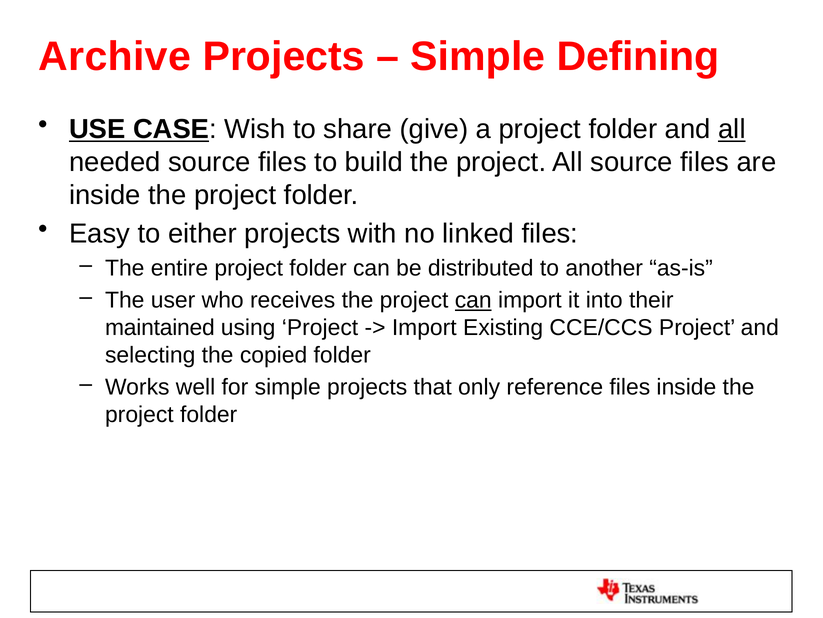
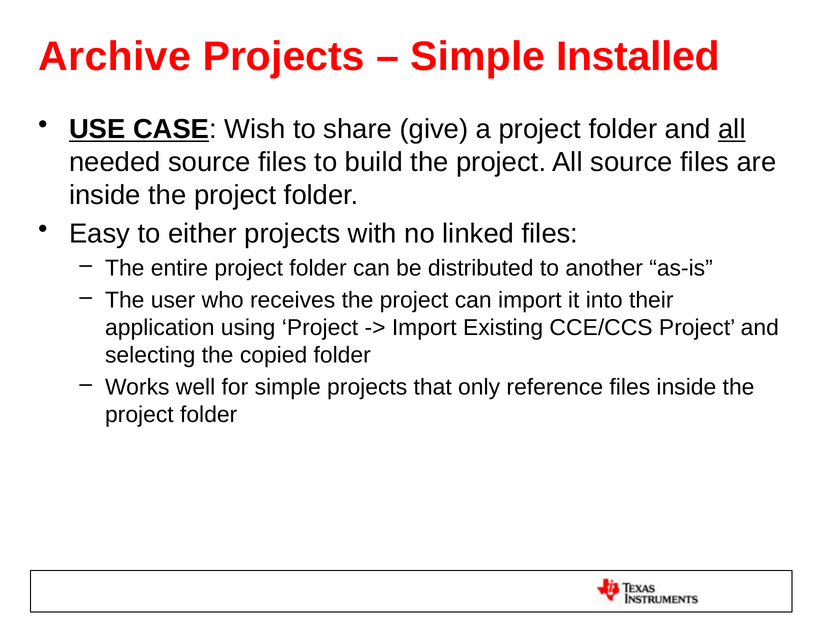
Defining: Defining -> Installed
can at (473, 300) underline: present -> none
maintained: maintained -> application
